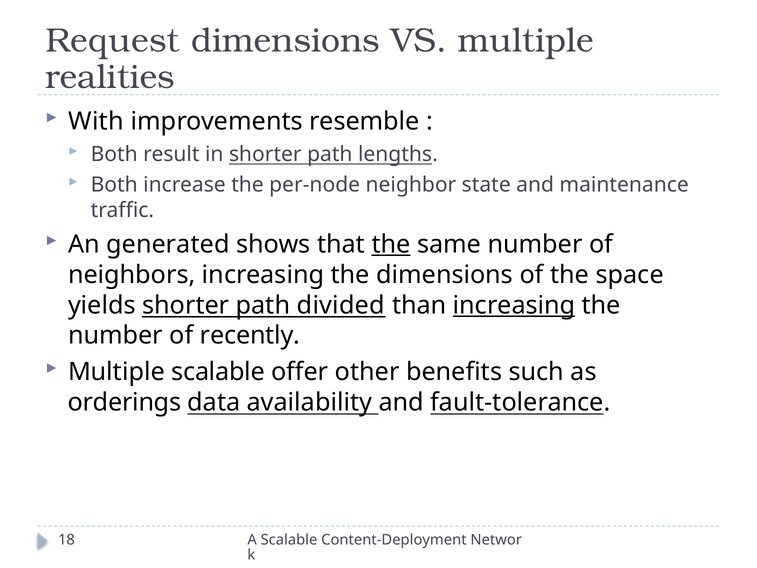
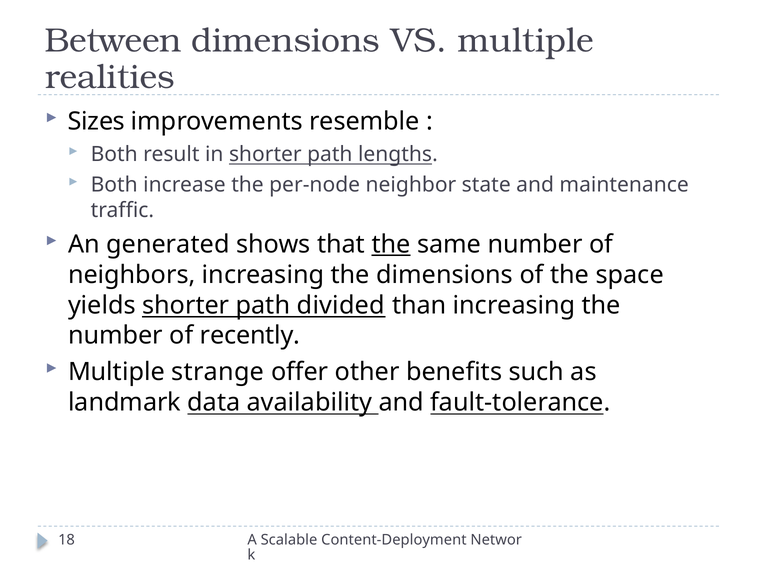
Request: Request -> Between
With: With -> Sizes
increasing at (514, 305) underline: present -> none
Multiple scalable: scalable -> strange
orderings: orderings -> landmark
